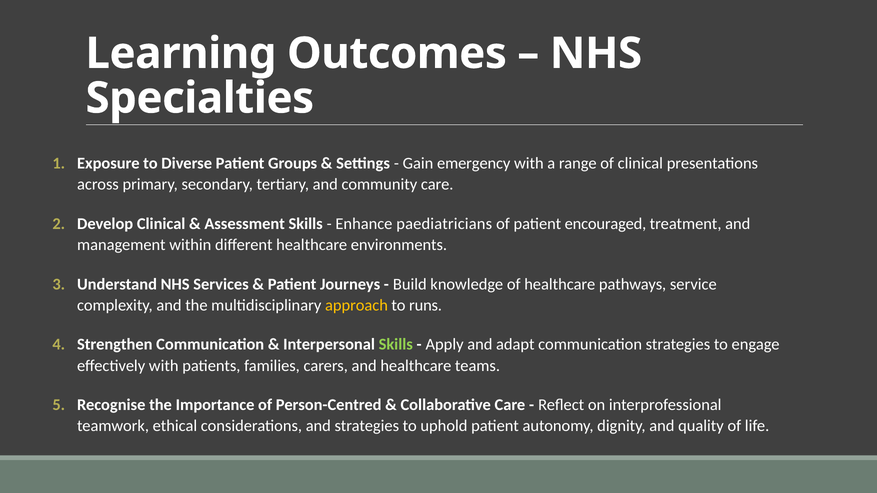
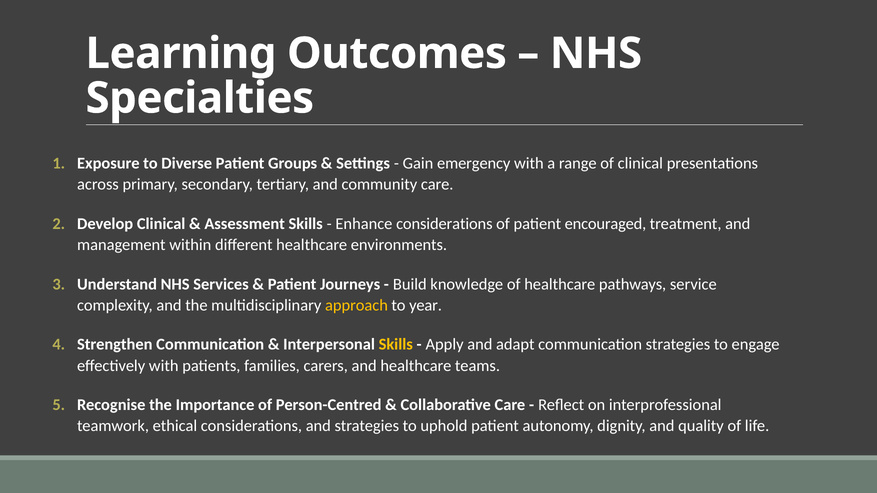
Enhance paediatricians: paediatricians -> considerations
runs: runs -> year
Skills at (396, 345) colour: light green -> yellow
